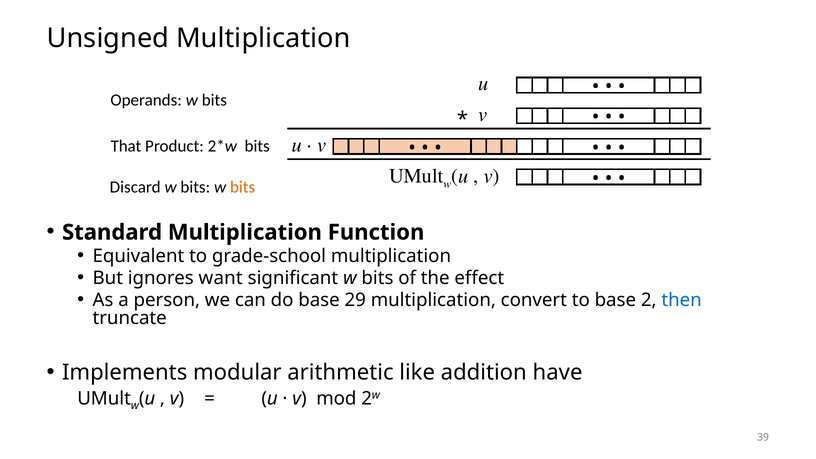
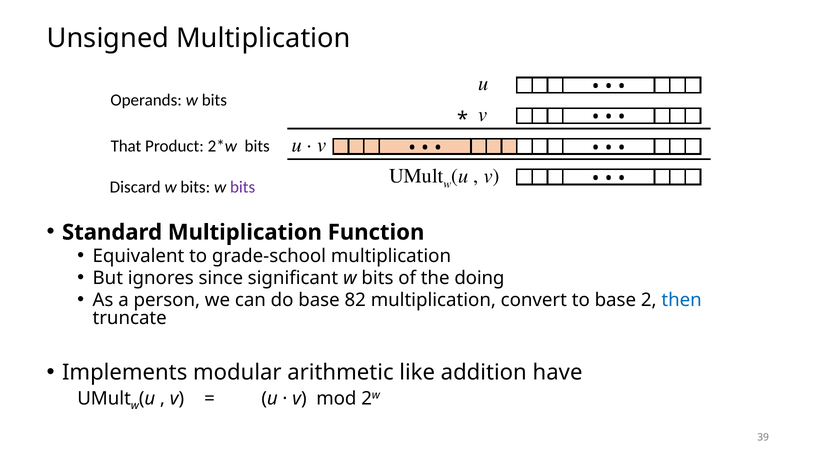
bits at (243, 187) colour: orange -> purple
want: want -> since
effect: effect -> doing
29: 29 -> 82
